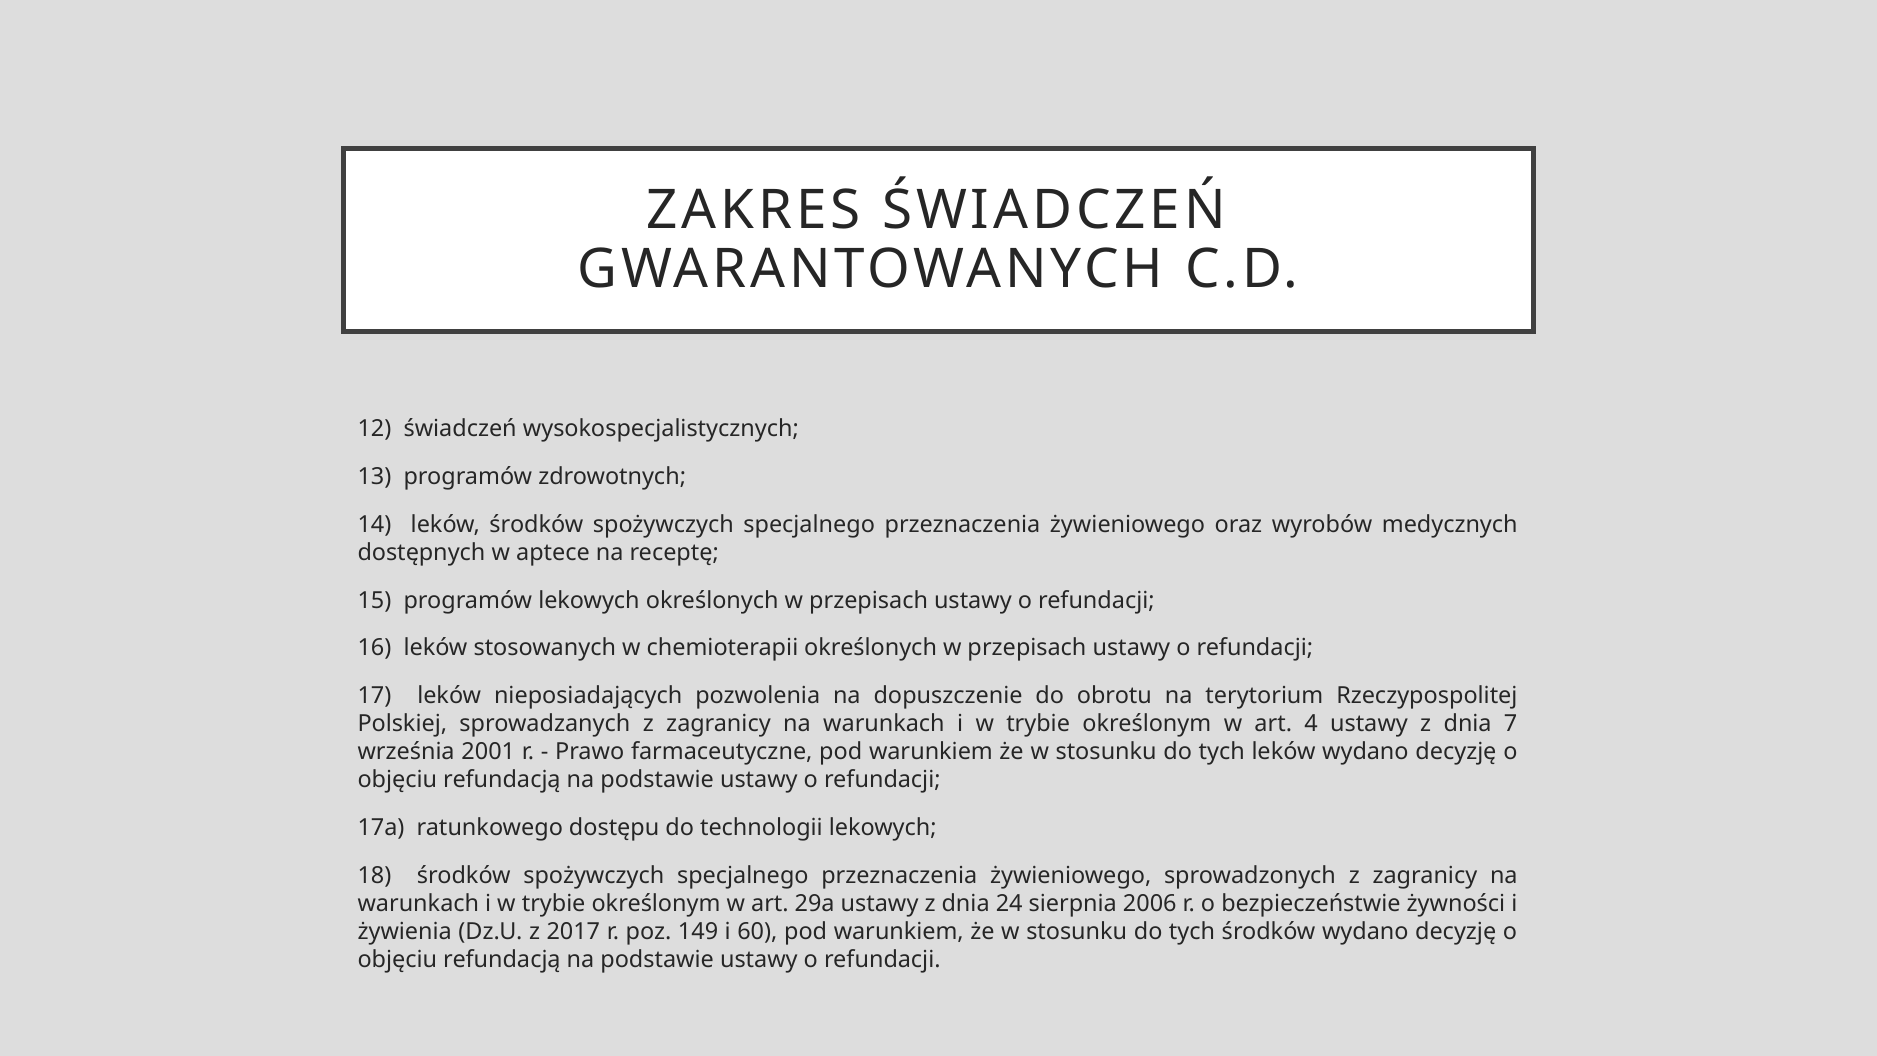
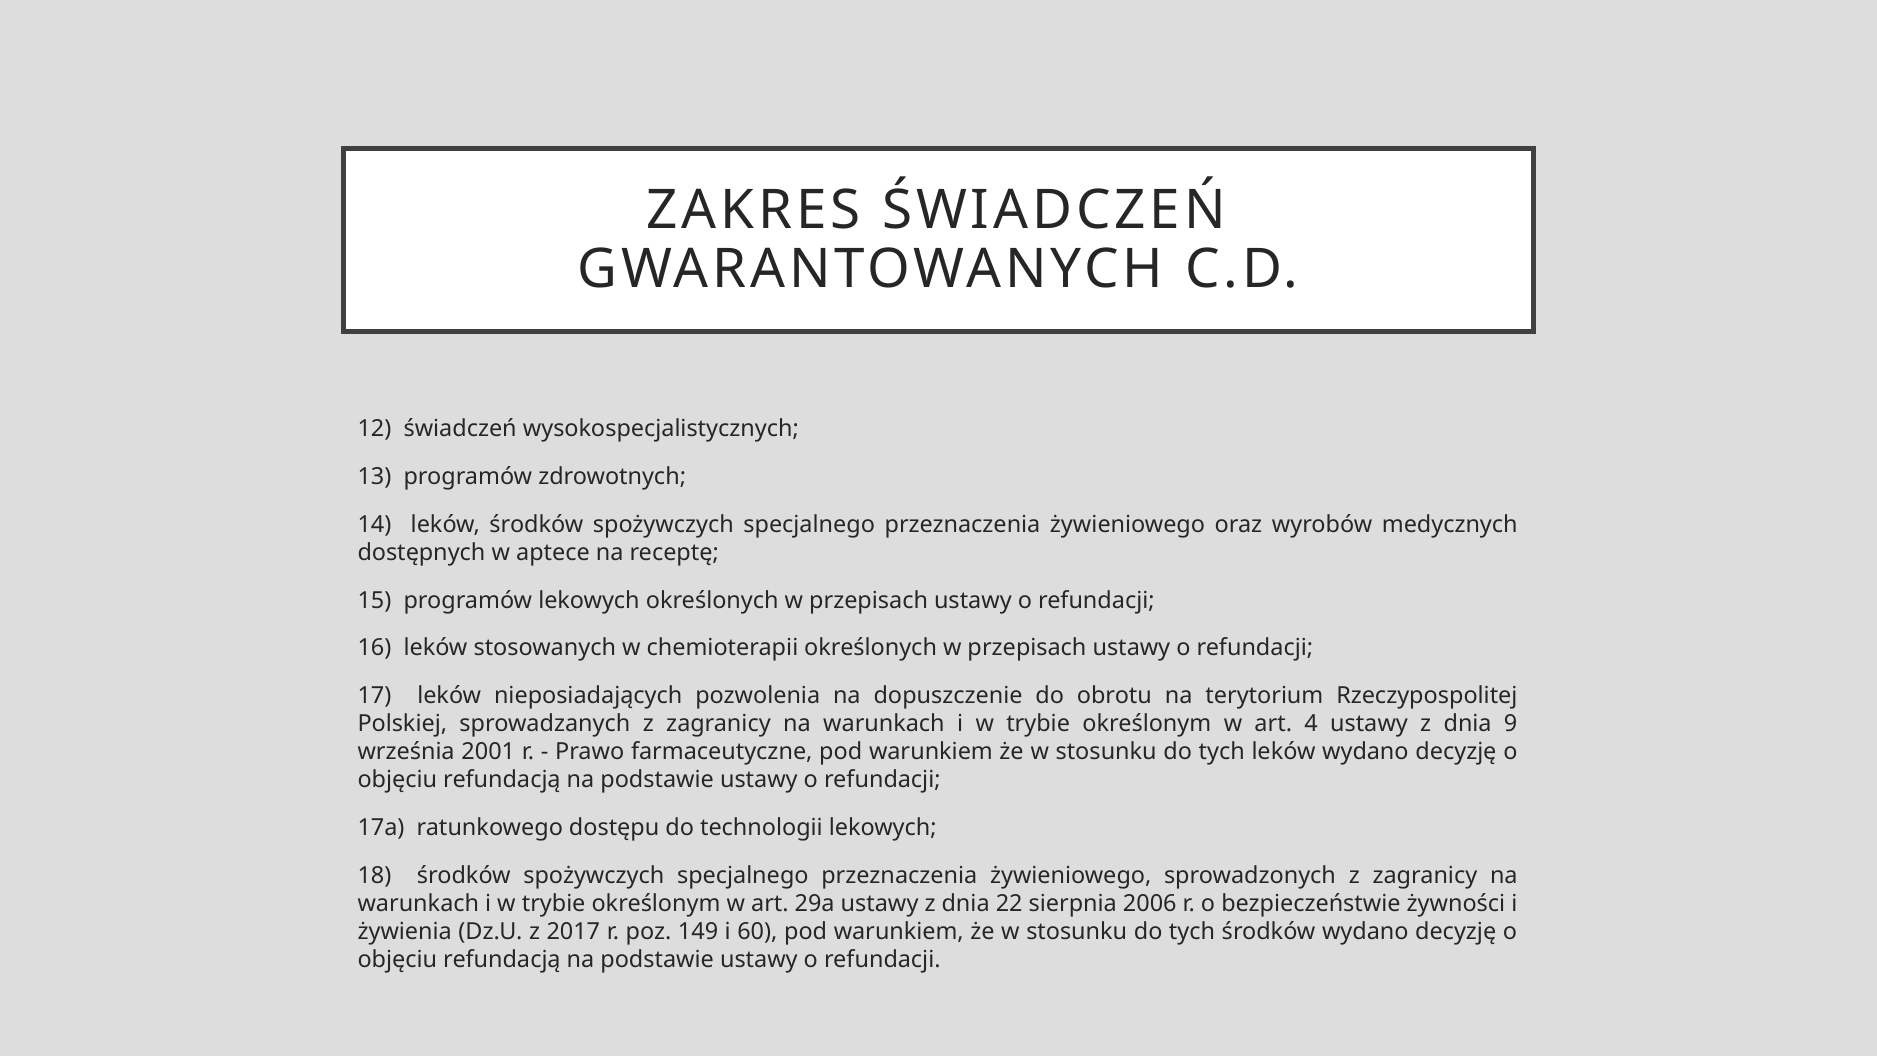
7: 7 -> 9
24: 24 -> 22
